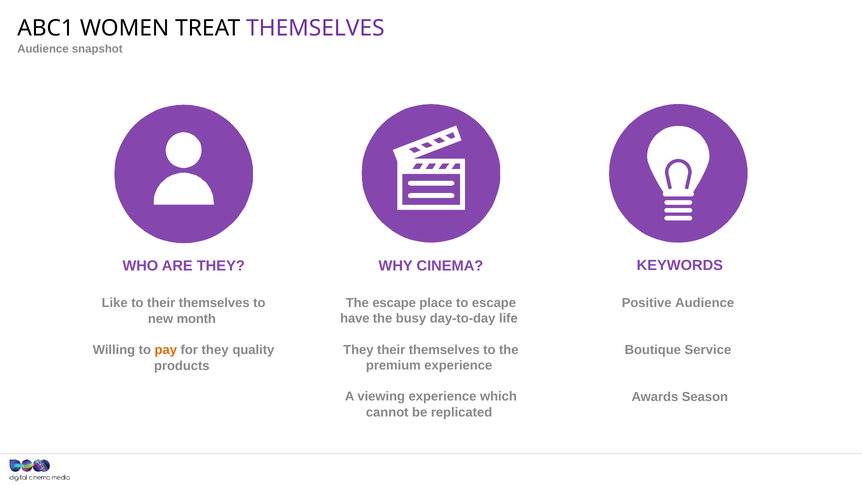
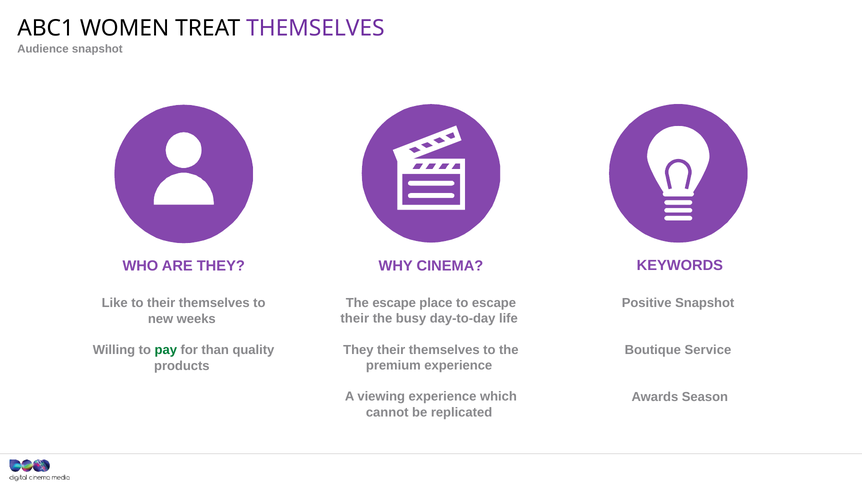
Positive Audience: Audience -> Snapshot
have at (355, 318): have -> their
month: month -> weeks
pay colour: orange -> green
for they: they -> than
